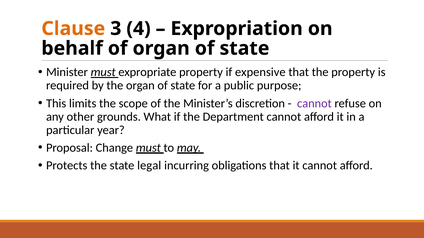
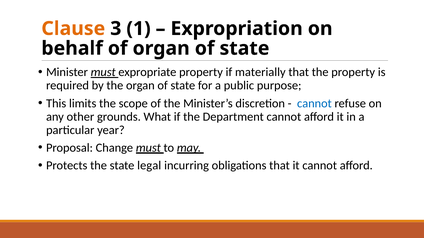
4: 4 -> 1
expensive: expensive -> materially
cannot at (314, 104) colour: purple -> blue
